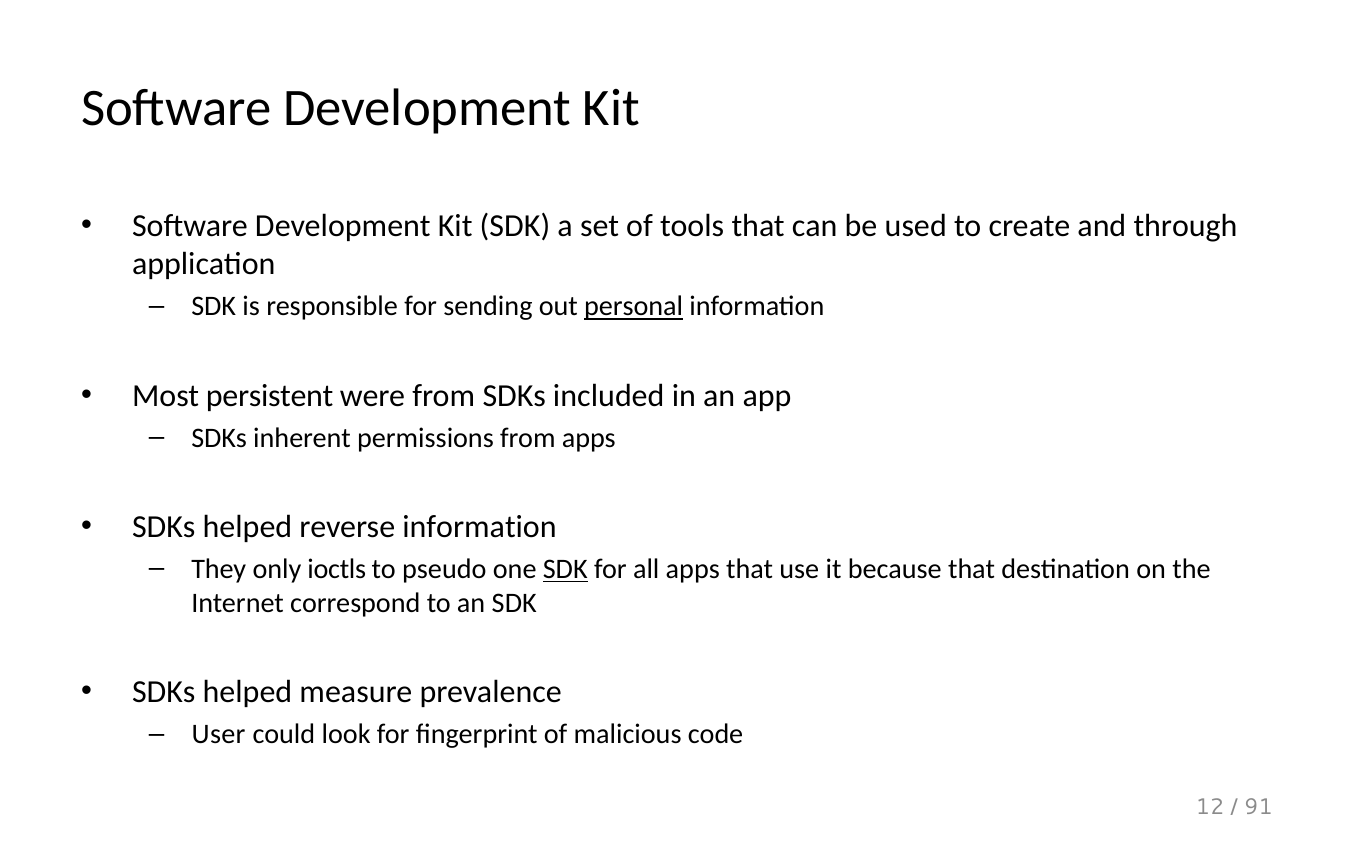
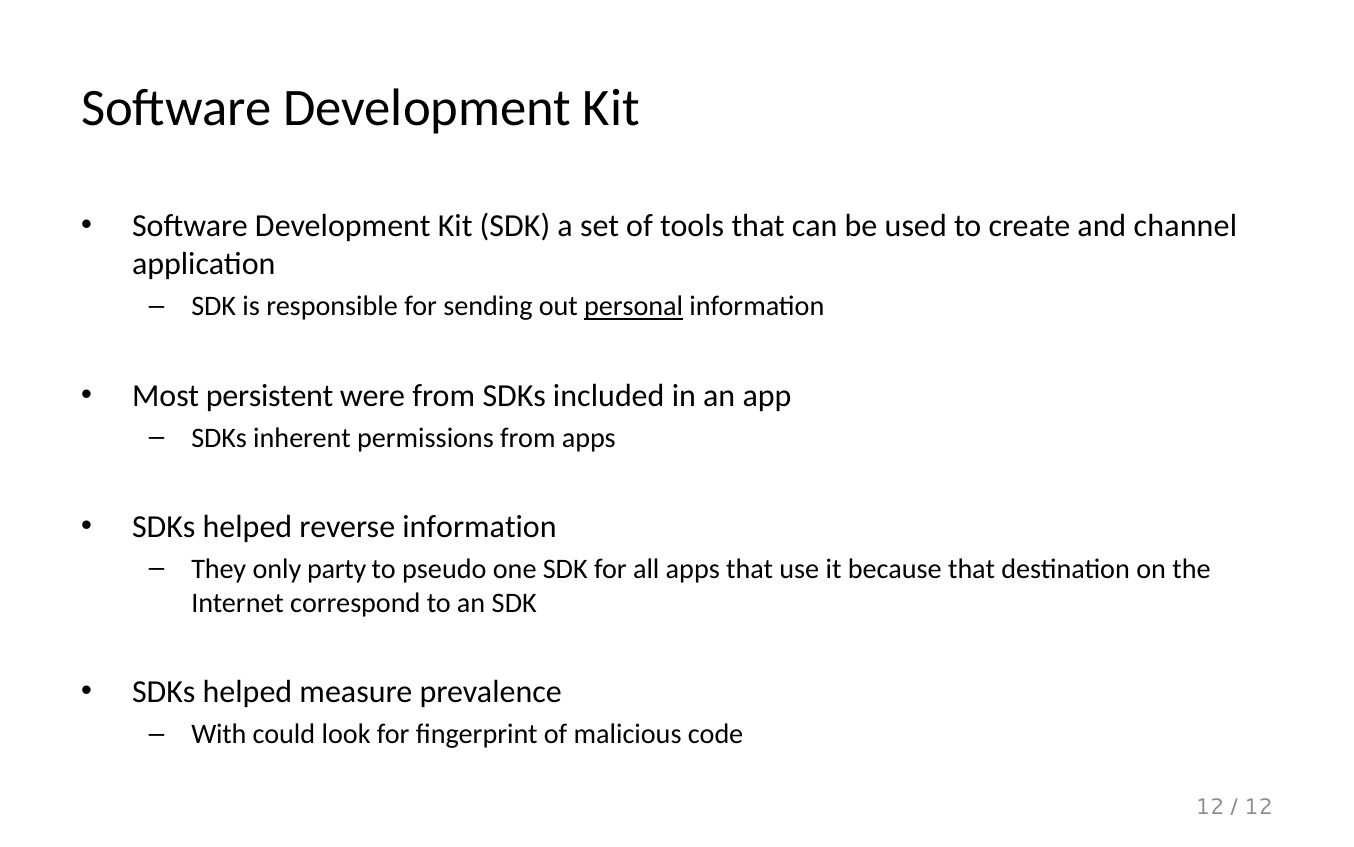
through: through -> channel
ioctls: ioctls -> party
SDK at (565, 569) underline: present -> none
User: User -> With
91 at (1258, 806): 91 -> 12
